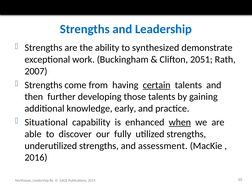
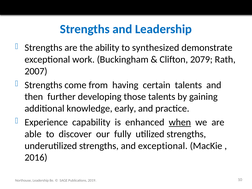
2051: 2051 -> 2079
certain underline: present -> none
Situational: Situational -> Experience
and assessment: assessment -> exceptional
